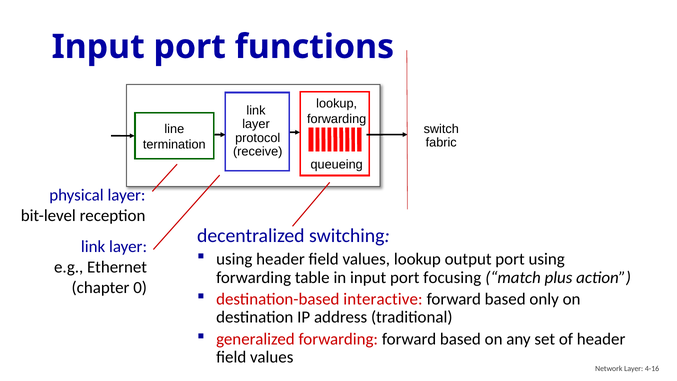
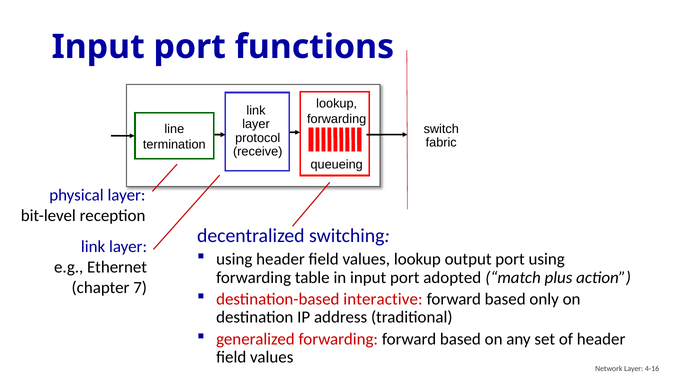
focusing: focusing -> adopted
0: 0 -> 7
